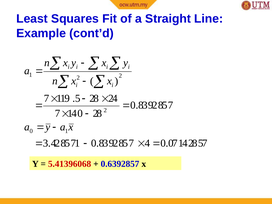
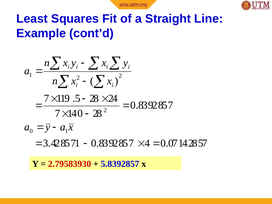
5.41396068: 5.41396068 -> 2.79583930
0.6392857: 0.6392857 -> 5.8392857
